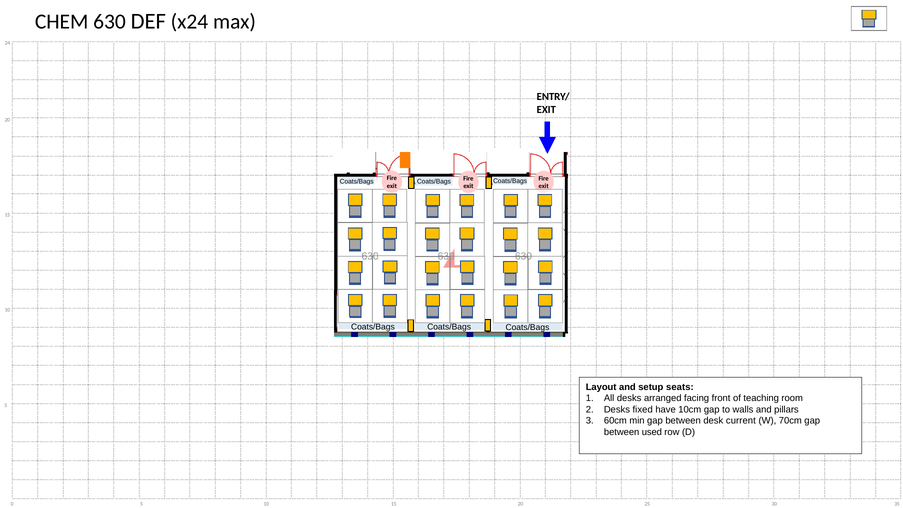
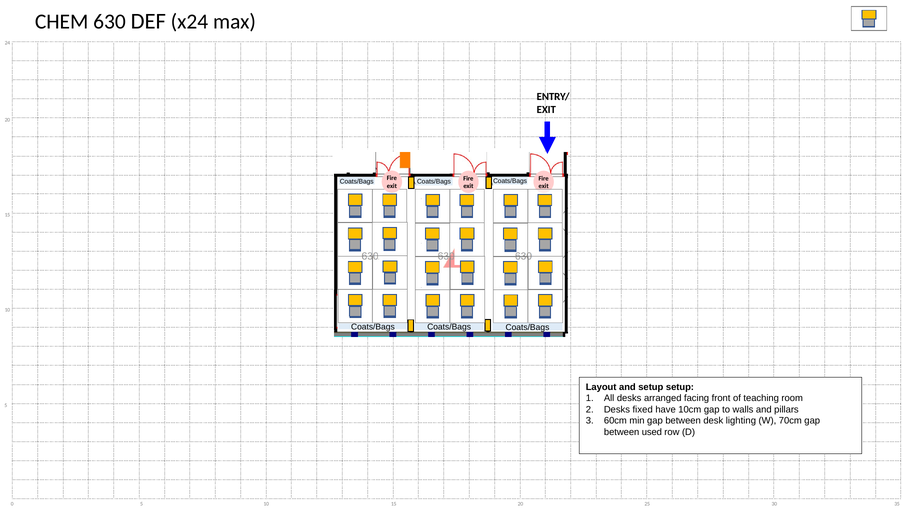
setup seats: seats -> setup
current: current -> lighting
